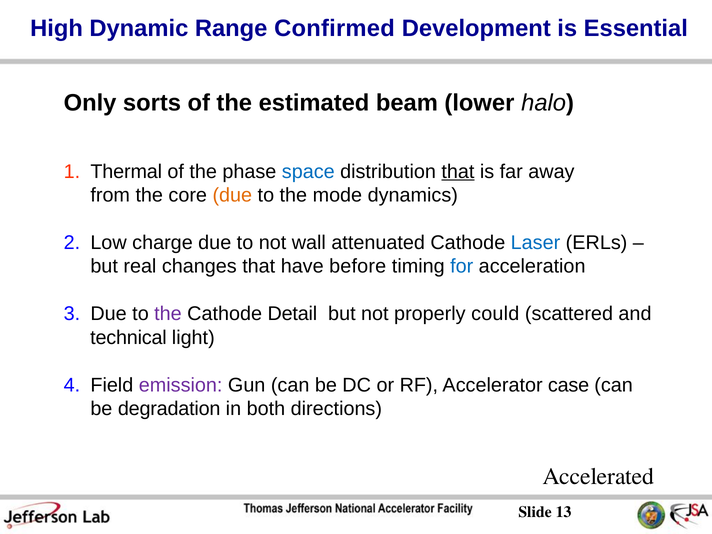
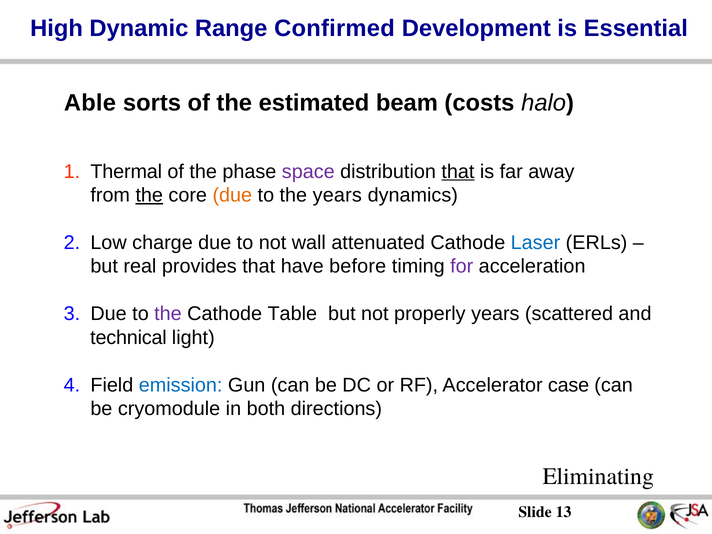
Only: Only -> Able
lower: lower -> costs
space colour: blue -> purple
the at (149, 195) underline: none -> present
the mode: mode -> years
changes: changes -> provides
for colour: blue -> purple
Detail: Detail -> Table
properly could: could -> years
emission colour: purple -> blue
degradation: degradation -> cryomodule
Accelerated: Accelerated -> Eliminating
